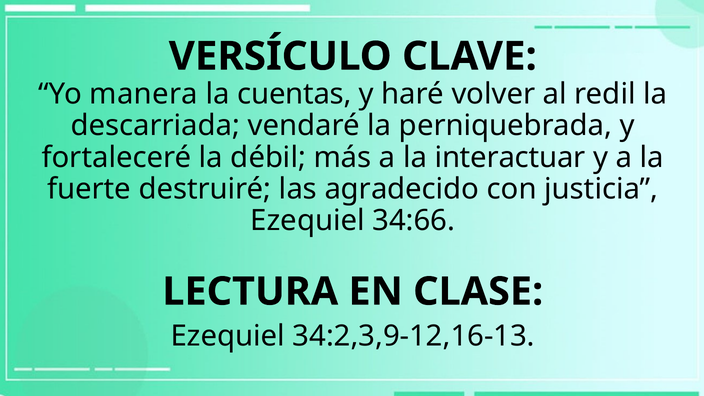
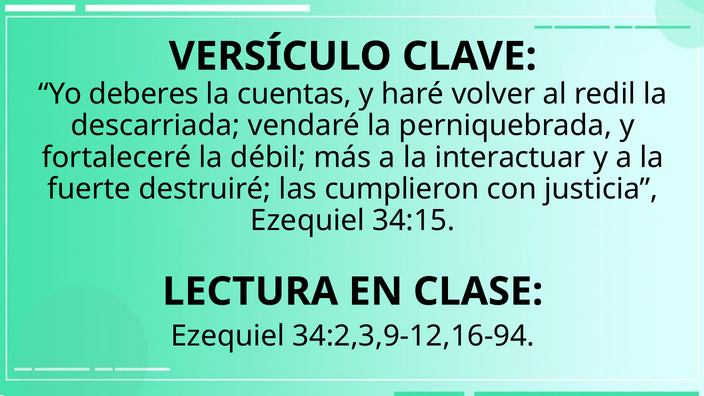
manera: manera -> deberes
agradecido: agradecido -> cumplieron
34:66: 34:66 -> 34:15
34:2,3,9-12,16-13: 34:2,3,9-12,16-13 -> 34:2,3,9-12,16-94
